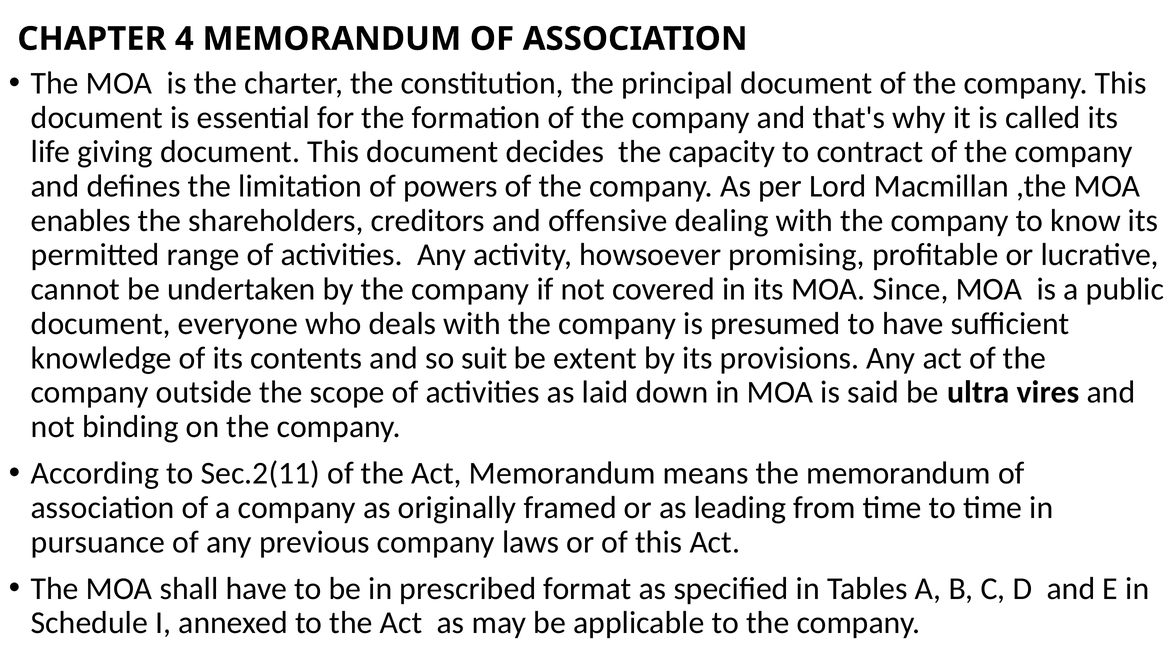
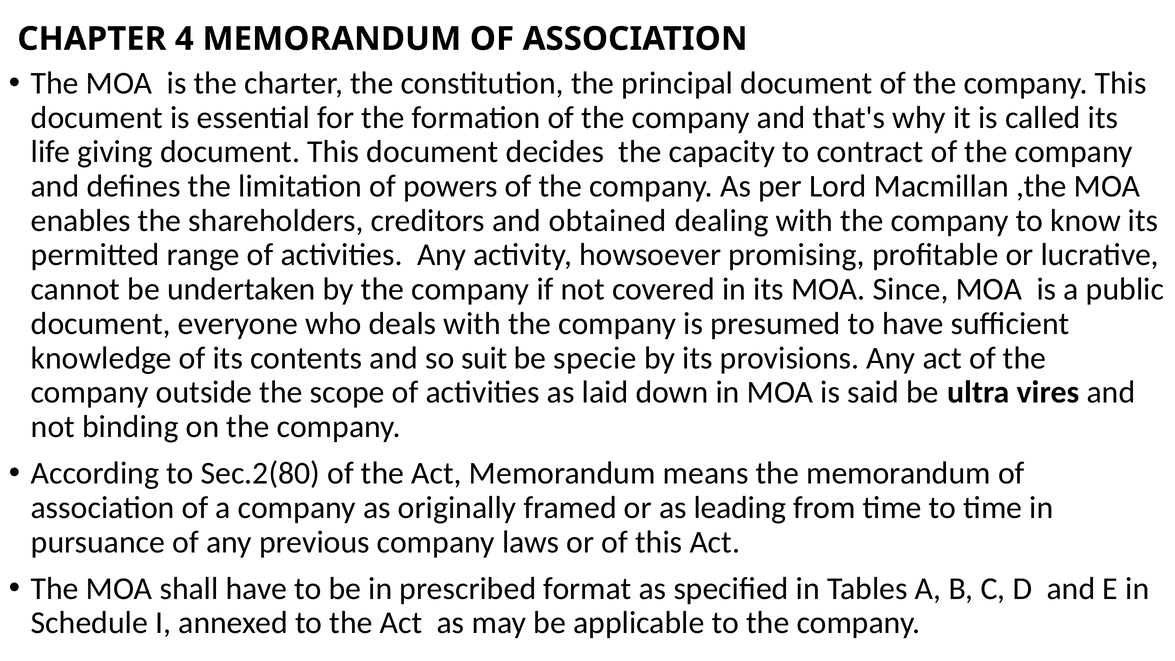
offensive: offensive -> obtained
extent: extent -> specie
Sec.2(11: Sec.2(11 -> Sec.2(80
